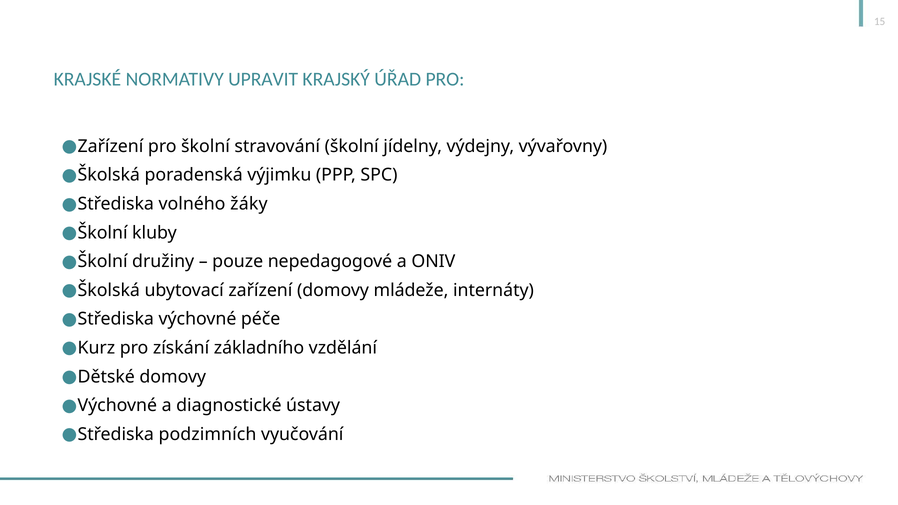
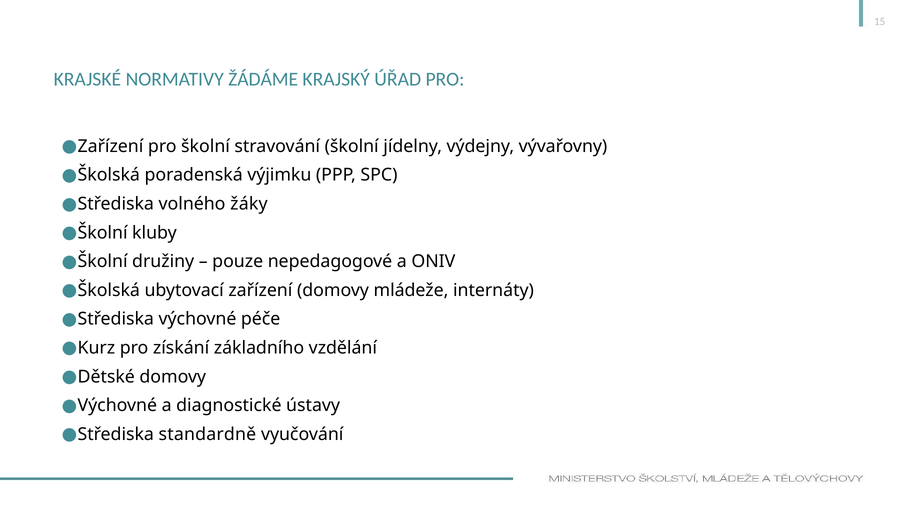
UPRAVIT: UPRAVIT -> ŽÁDÁME
podzimních: podzimních -> standardně
